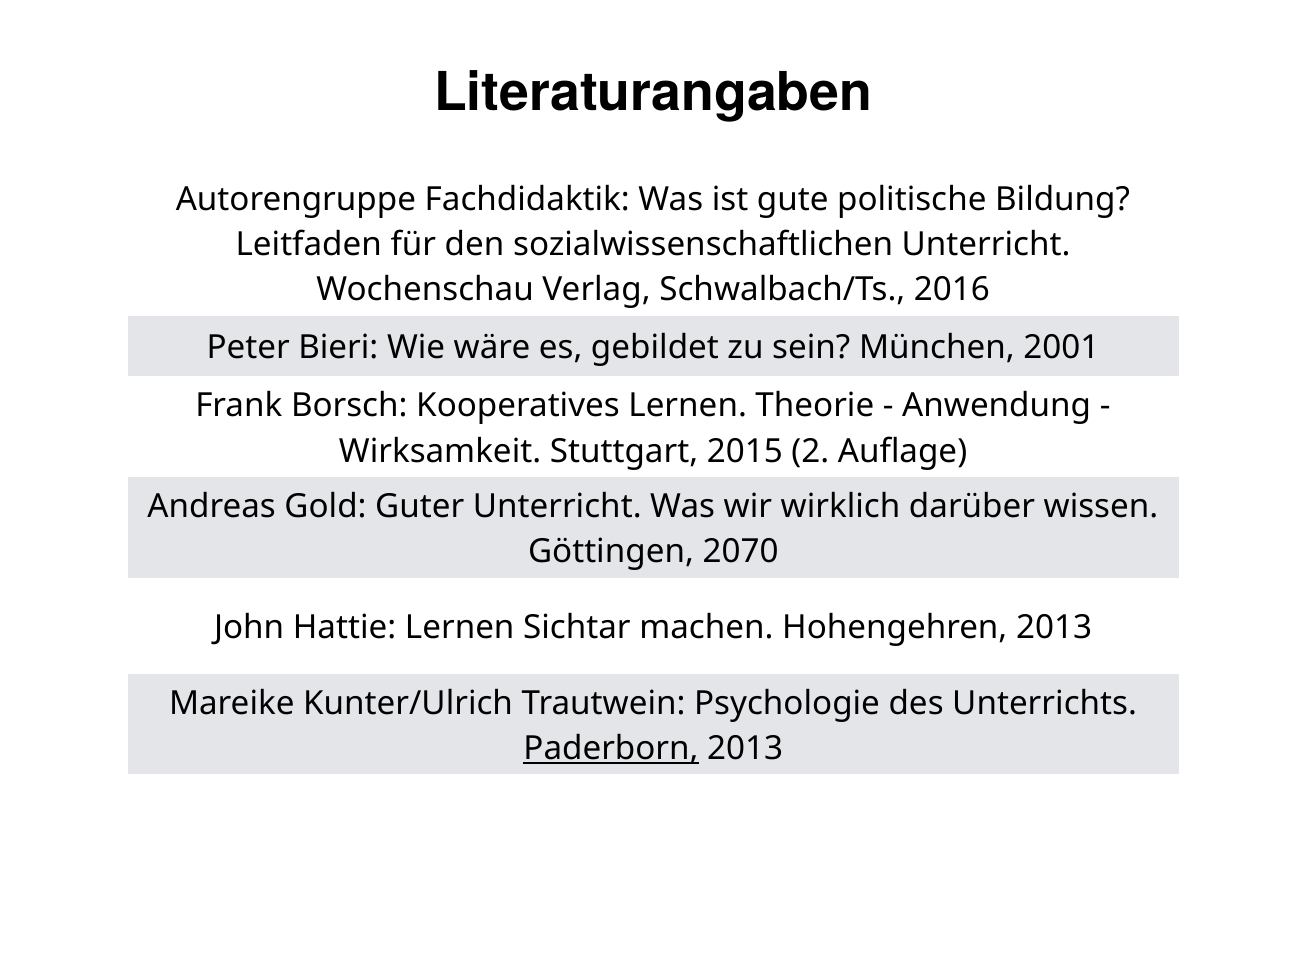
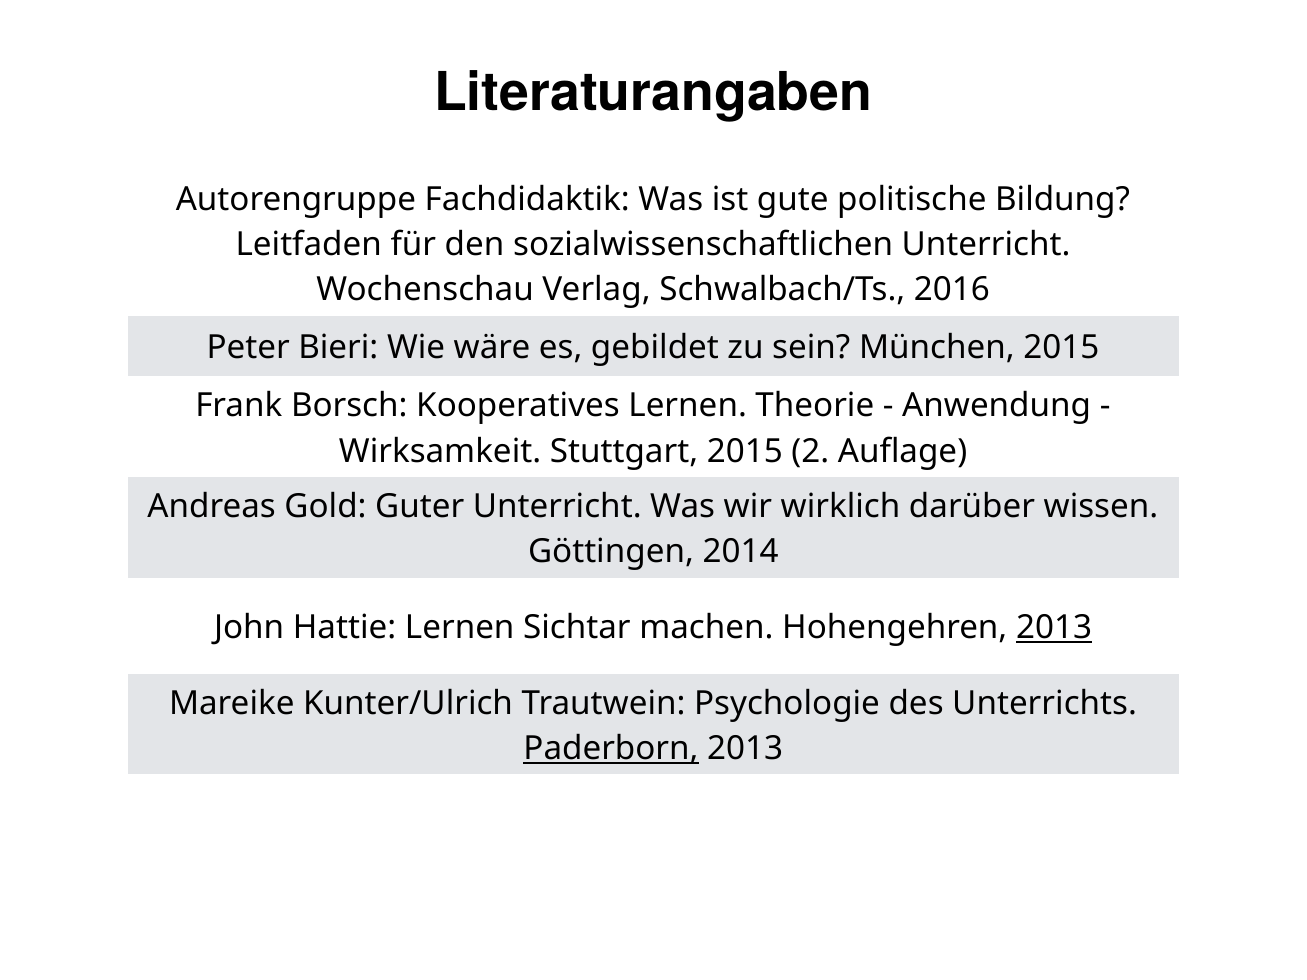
München 2001: 2001 -> 2015
2070: 2070 -> 2014
2013 at (1054, 628) underline: none -> present
